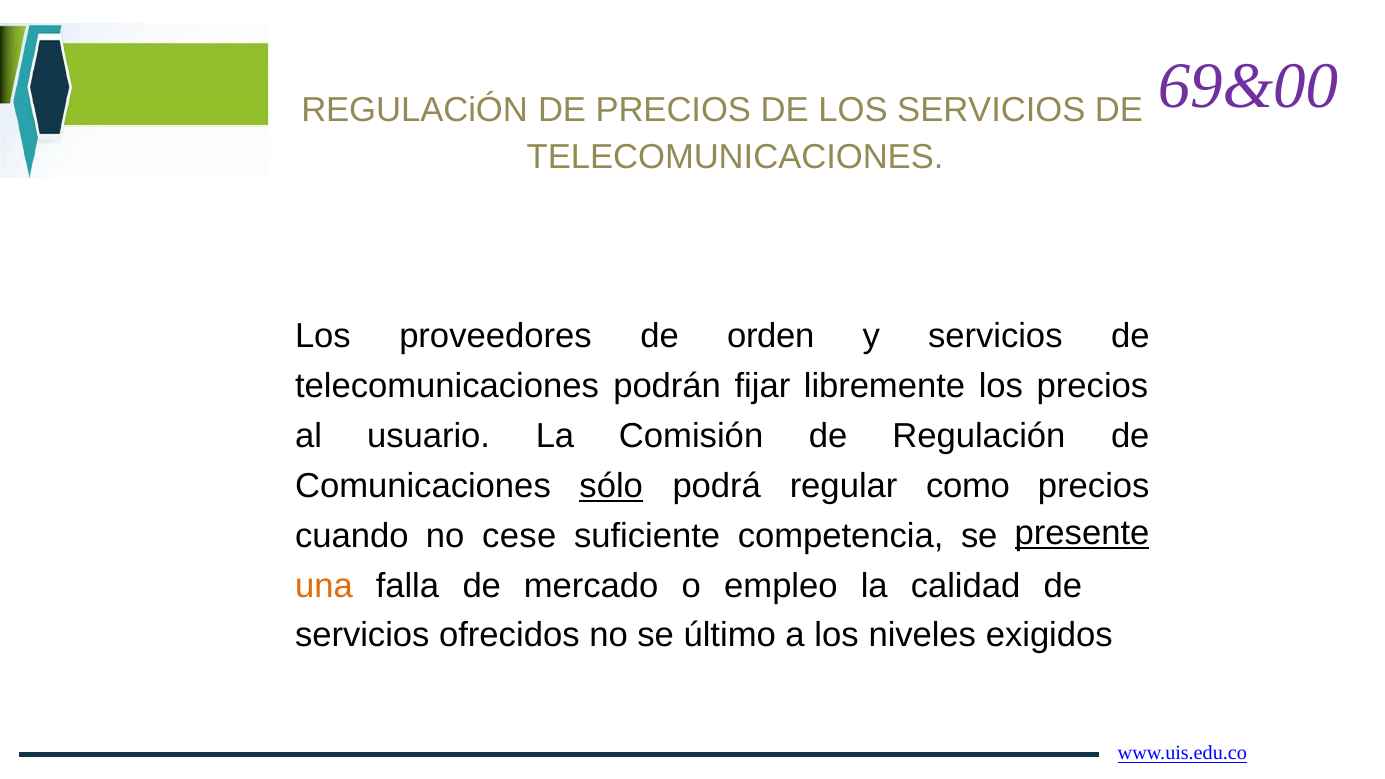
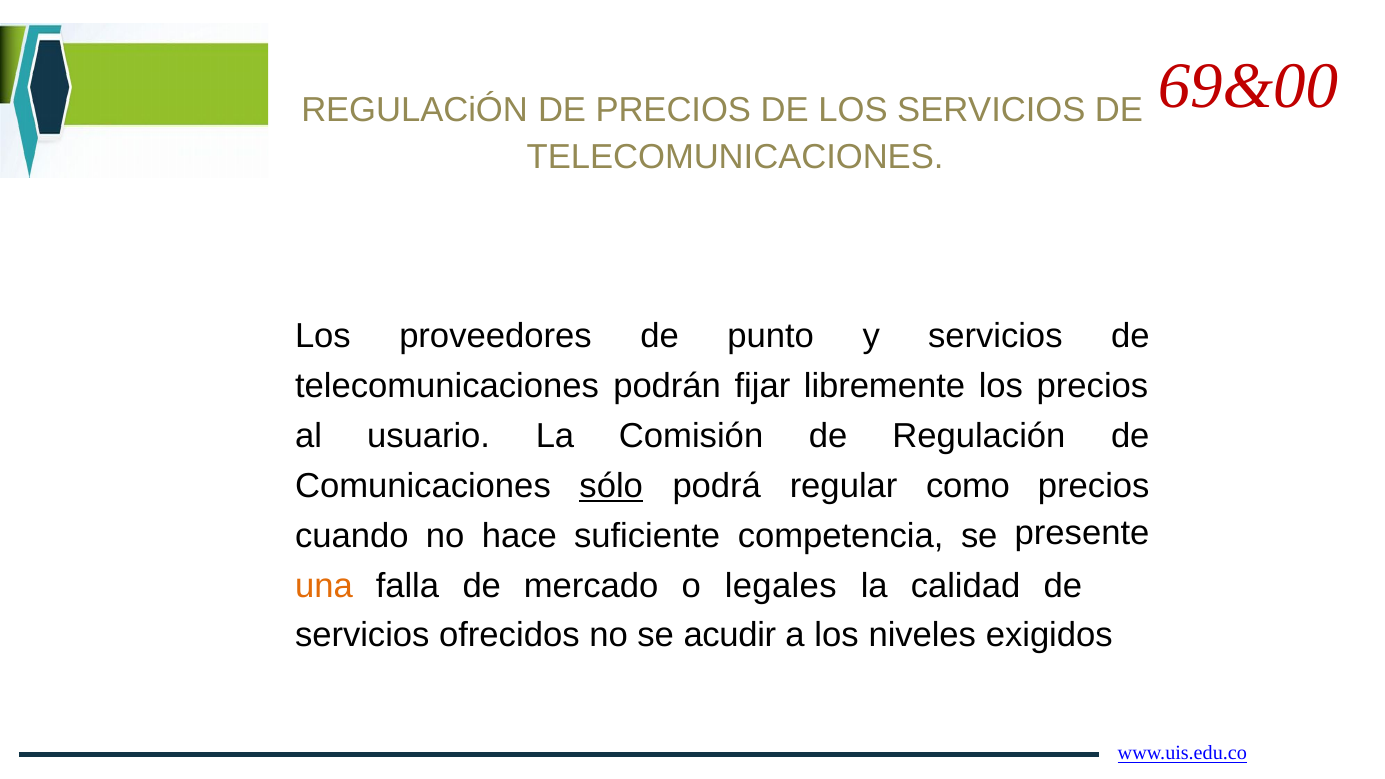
69&00 colour: purple -> red
orden: orden -> punto
presente underline: present -> none
cese: cese -> hace
empleo: empleo -> legales
último: último -> acudir
